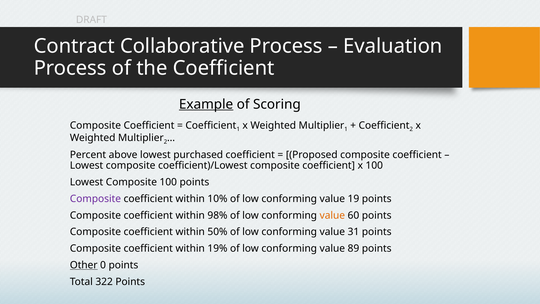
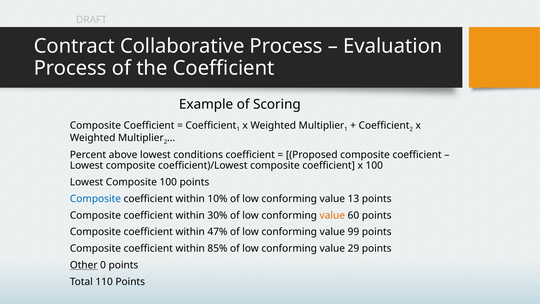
Example underline: present -> none
purchased: purchased -> conditions
Composite at (95, 199) colour: purple -> blue
19: 19 -> 13
98%: 98% -> 30%
50%: 50% -> 47%
31: 31 -> 99
19%: 19% -> 85%
89: 89 -> 29
322: 322 -> 110
